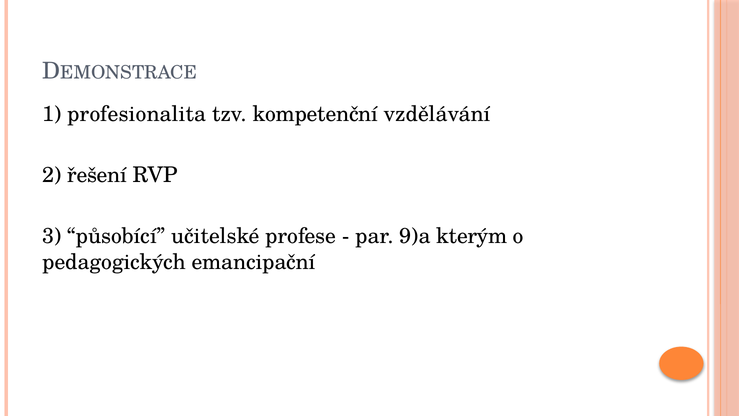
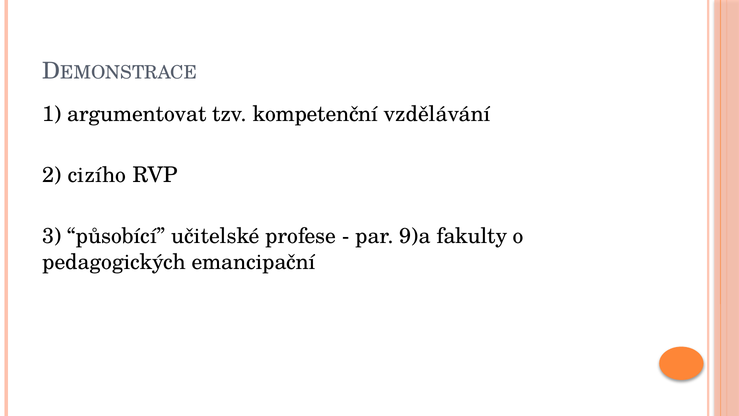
profesionalita: profesionalita -> argumentovat
řešení: řešení -> cizího
kterým: kterým -> fakulty
